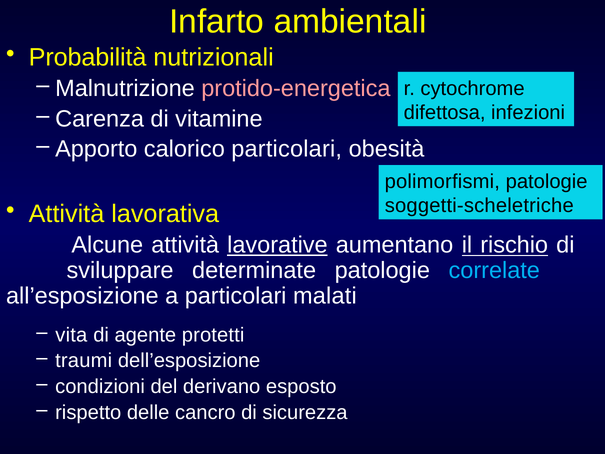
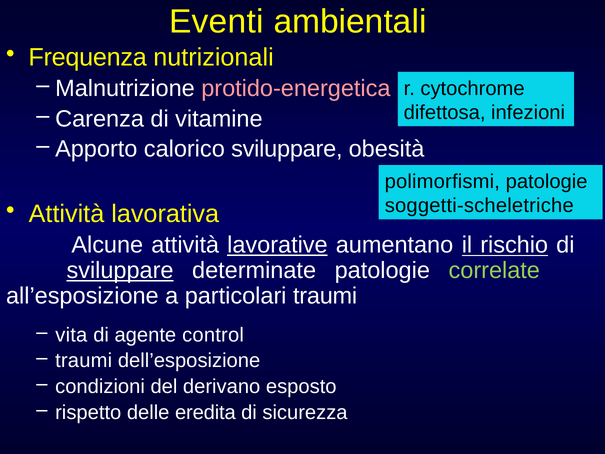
Infarto: Infarto -> Eventi
Probabilità: Probabilità -> Frequenza
calorico particolari: particolari -> sviluppare
sviluppare at (120, 270) underline: none -> present
correlate colour: light blue -> light green
particolari malati: malati -> traumi
protetti: protetti -> control
cancro: cancro -> eredita
